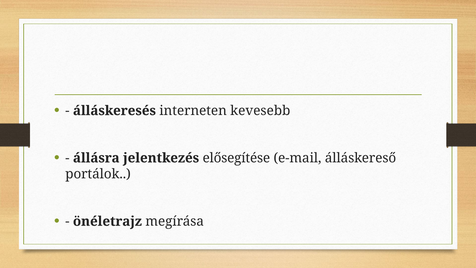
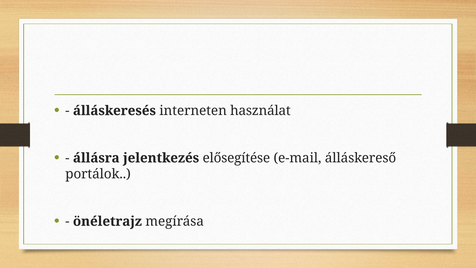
kevesebb: kevesebb -> használat
